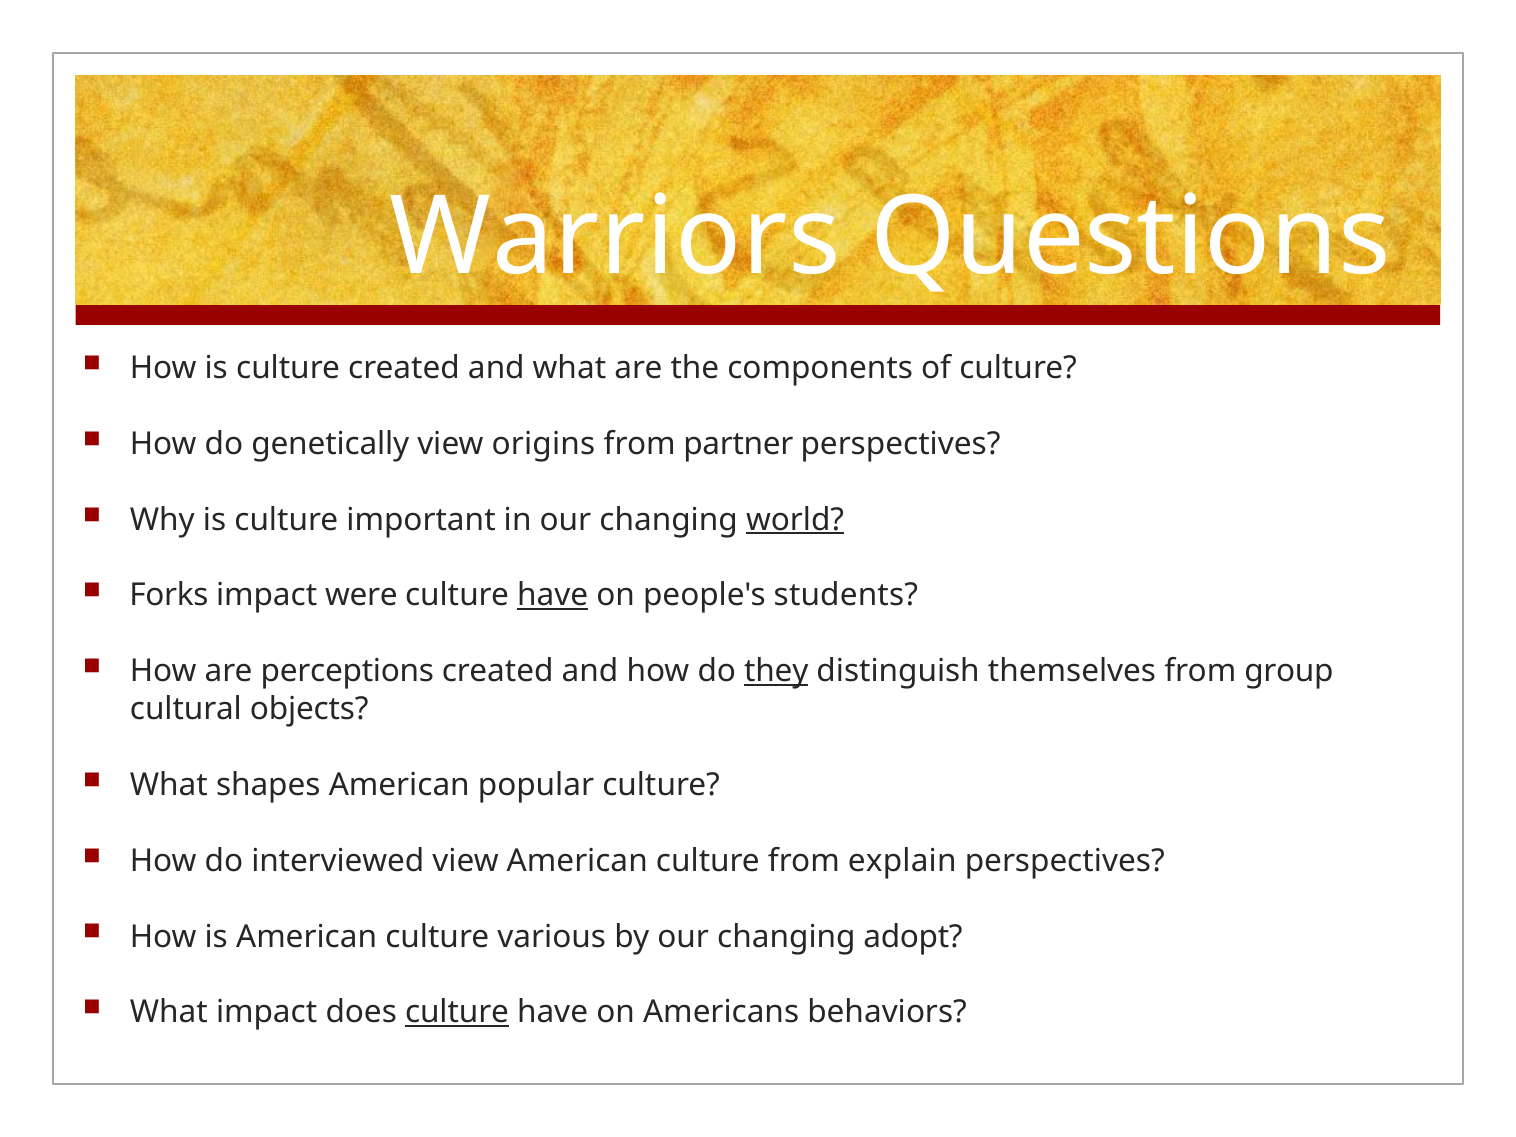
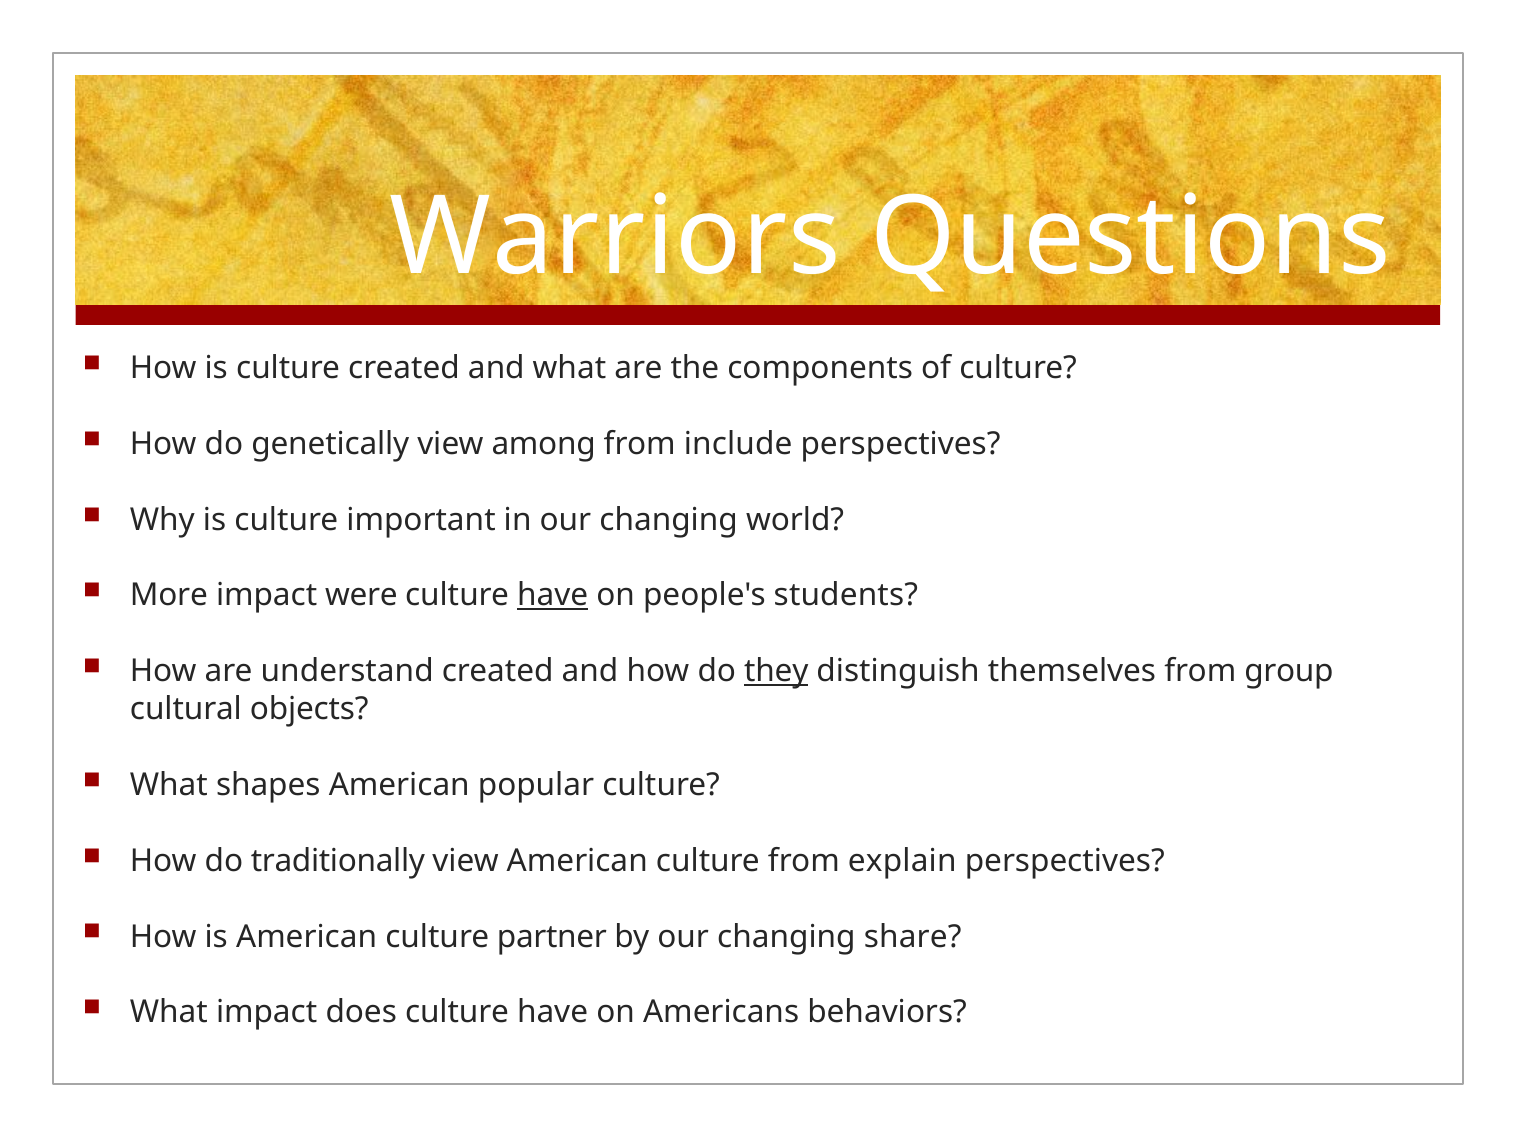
origins: origins -> among
partner: partner -> include
world underline: present -> none
Forks: Forks -> More
perceptions: perceptions -> understand
interviewed: interviewed -> traditionally
various: various -> partner
adopt: adopt -> share
culture at (457, 1012) underline: present -> none
